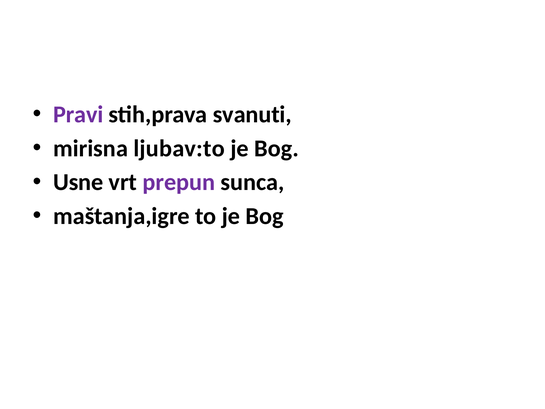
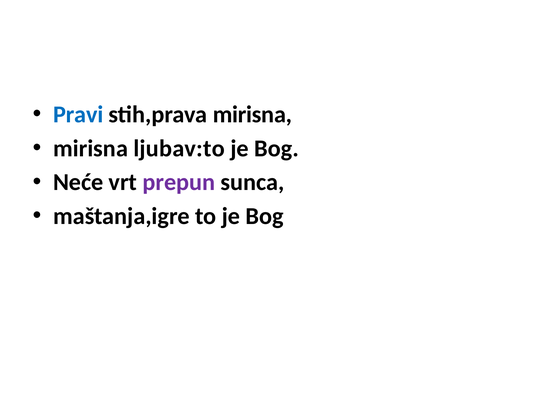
Pravi colour: purple -> blue
stih,prava svanuti: svanuti -> mirisna
Usne: Usne -> Neće
